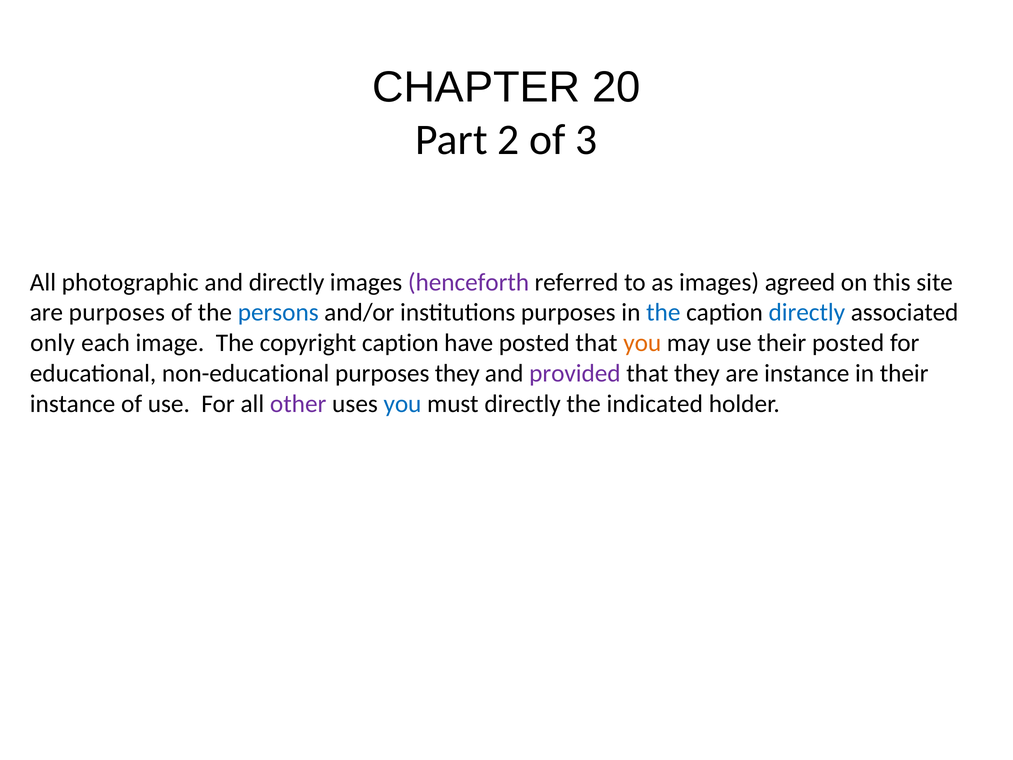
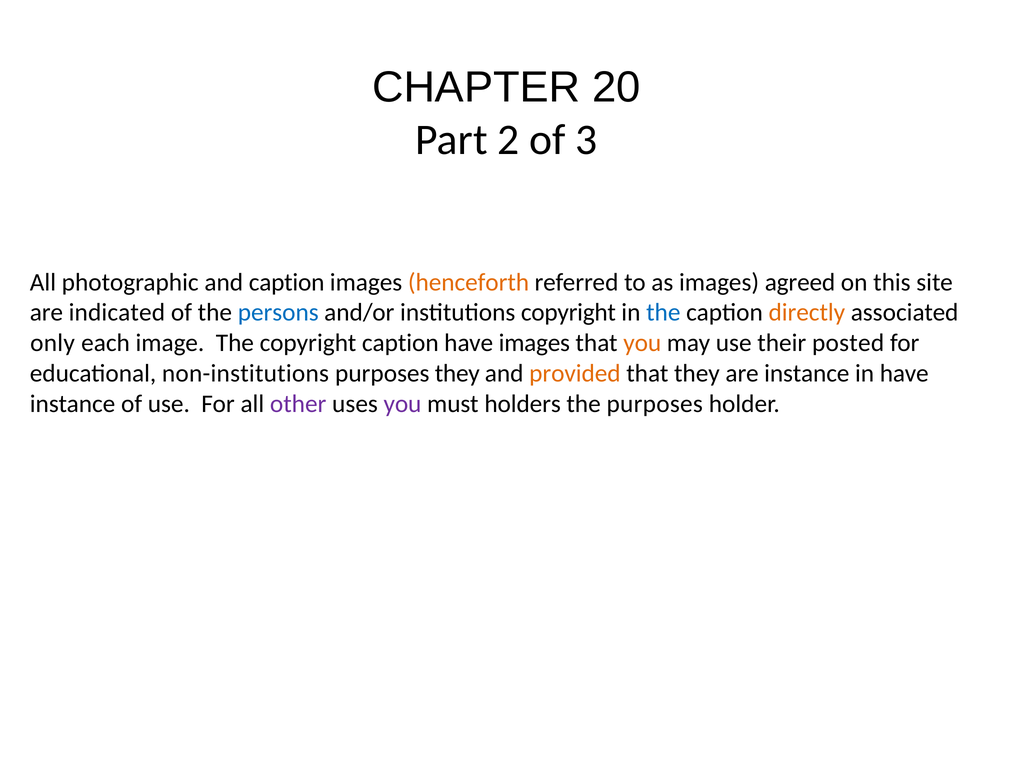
and directly: directly -> caption
henceforth colour: purple -> orange
are purposes: purposes -> indicated
institutions purposes: purposes -> copyright
directly at (807, 313) colour: blue -> orange
have posted: posted -> images
non-educational: non-educational -> non-institutions
provided colour: purple -> orange
in their: their -> have
you at (402, 404) colour: blue -> purple
must directly: directly -> holders
the indicated: indicated -> purposes
